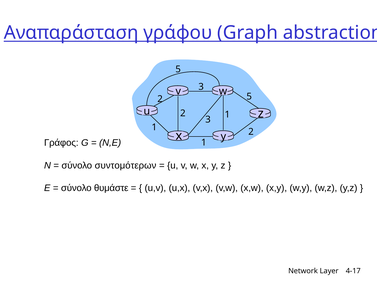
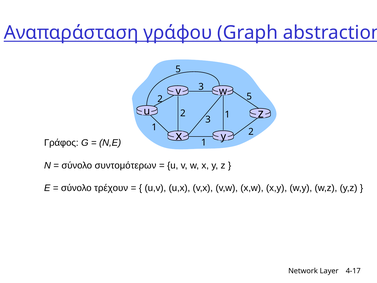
θυμάστε: θυμάστε -> τρέχουν
